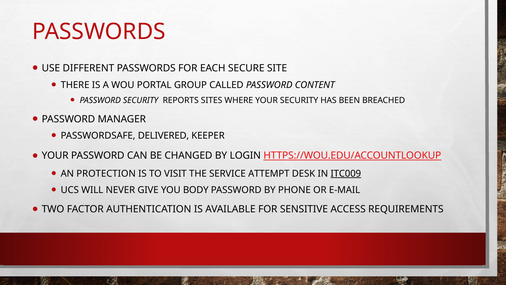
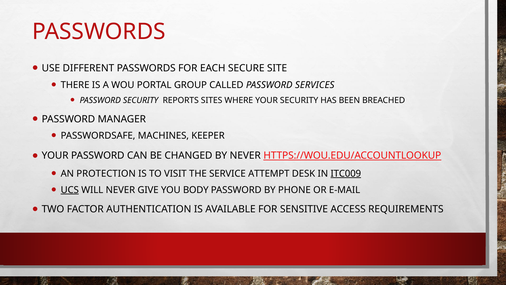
CONTENT: CONTENT -> SERVICES
DELIVERED: DELIVERED -> MACHINES
BY LOGIN: LOGIN -> NEVER
UCS underline: none -> present
